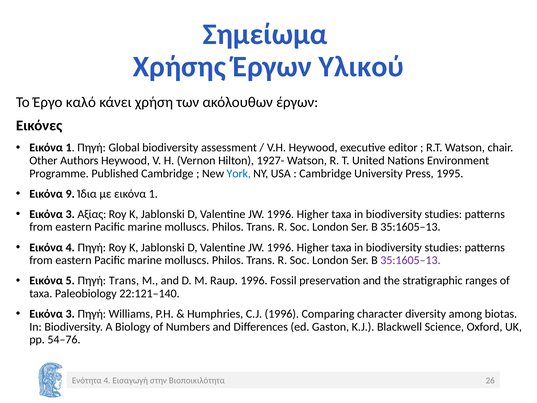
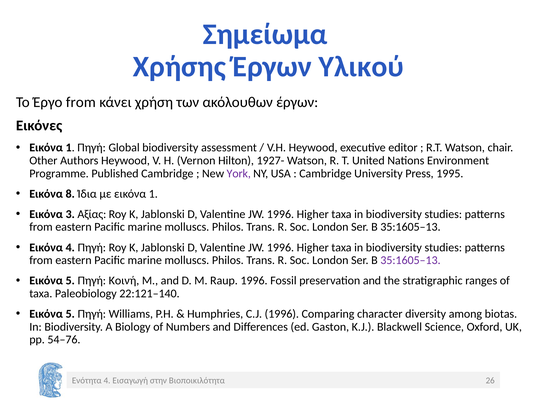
Έργο καλό: καλό -> from
York colour: blue -> purple
9: 9 -> 8
Πηγή Trans: Trans -> Κοινή
3 at (70, 314): 3 -> 5
